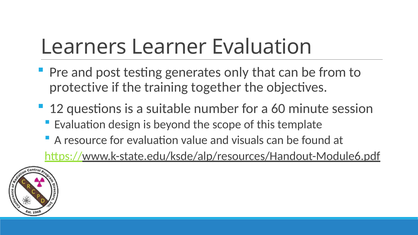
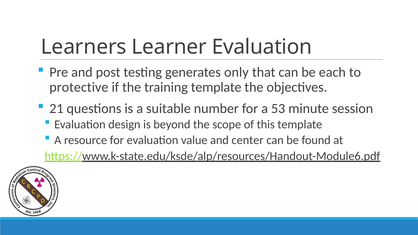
from: from -> each
training together: together -> template
12: 12 -> 21
60: 60 -> 53
visuals: visuals -> center
